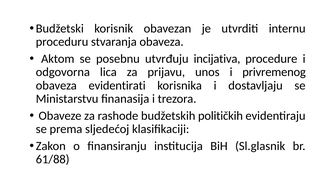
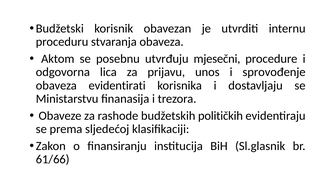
incijativa: incijativa -> mjesečni
privremenog: privremenog -> sprovođenje
61/88: 61/88 -> 61/66
